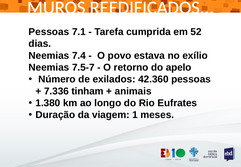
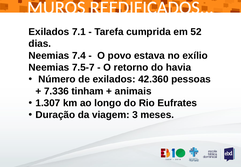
Pessoas at (49, 32): Pessoas -> Exilados
apelo: apelo -> havia
1.380: 1.380 -> 1.307
1: 1 -> 3
